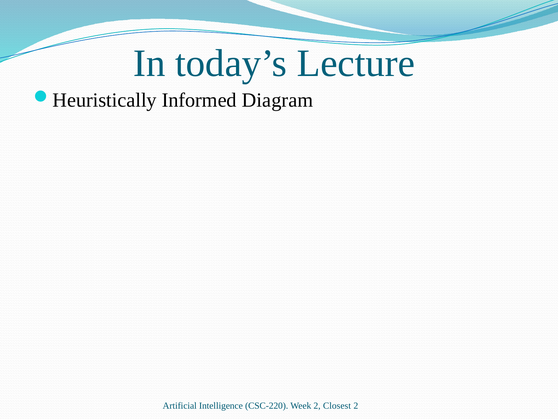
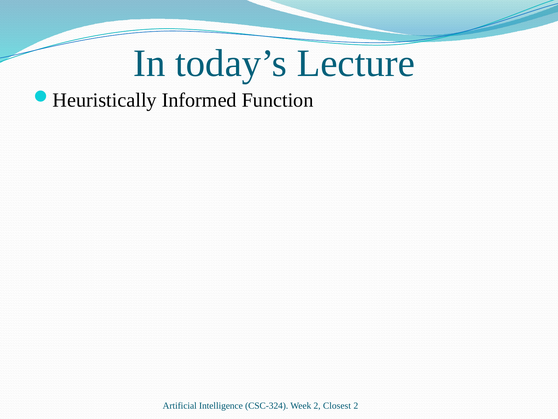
Diagram: Diagram -> Function
CSC-220: CSC-220 -> CSC-324
